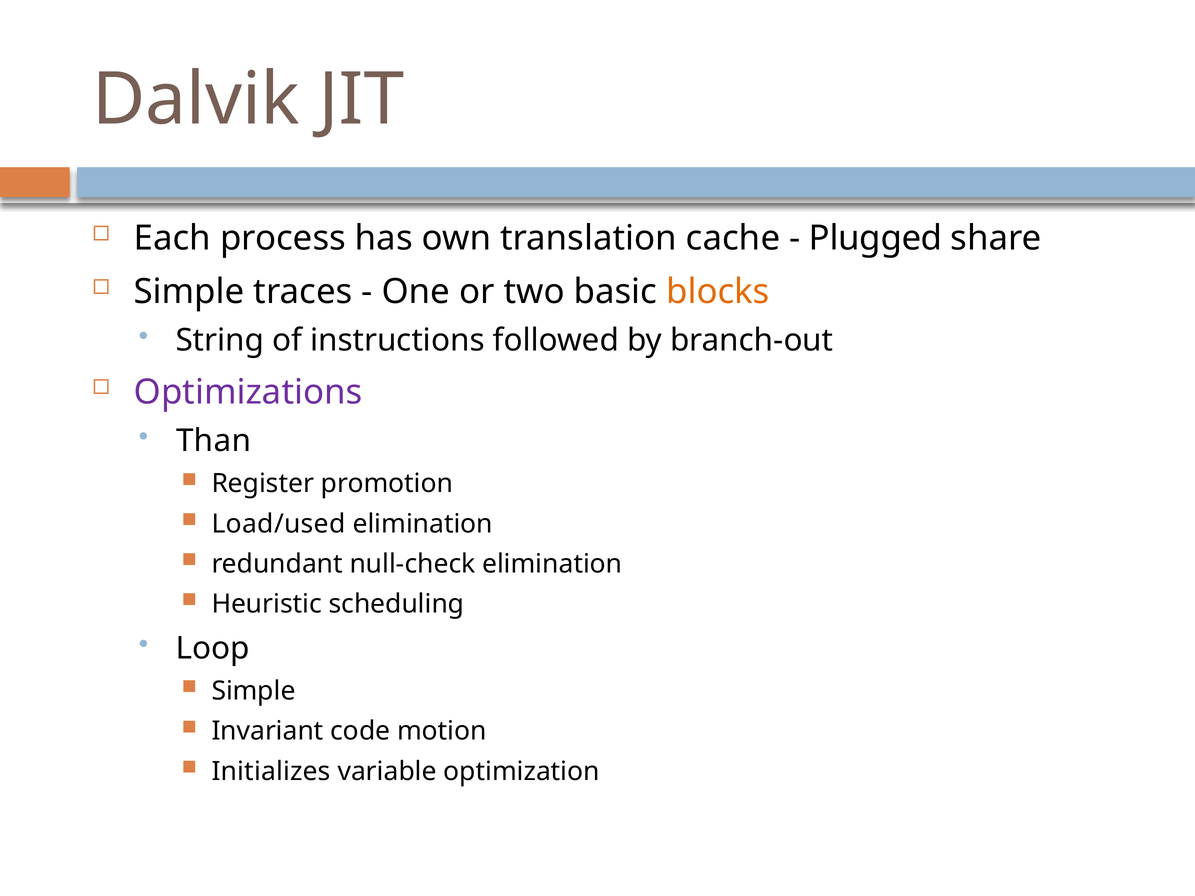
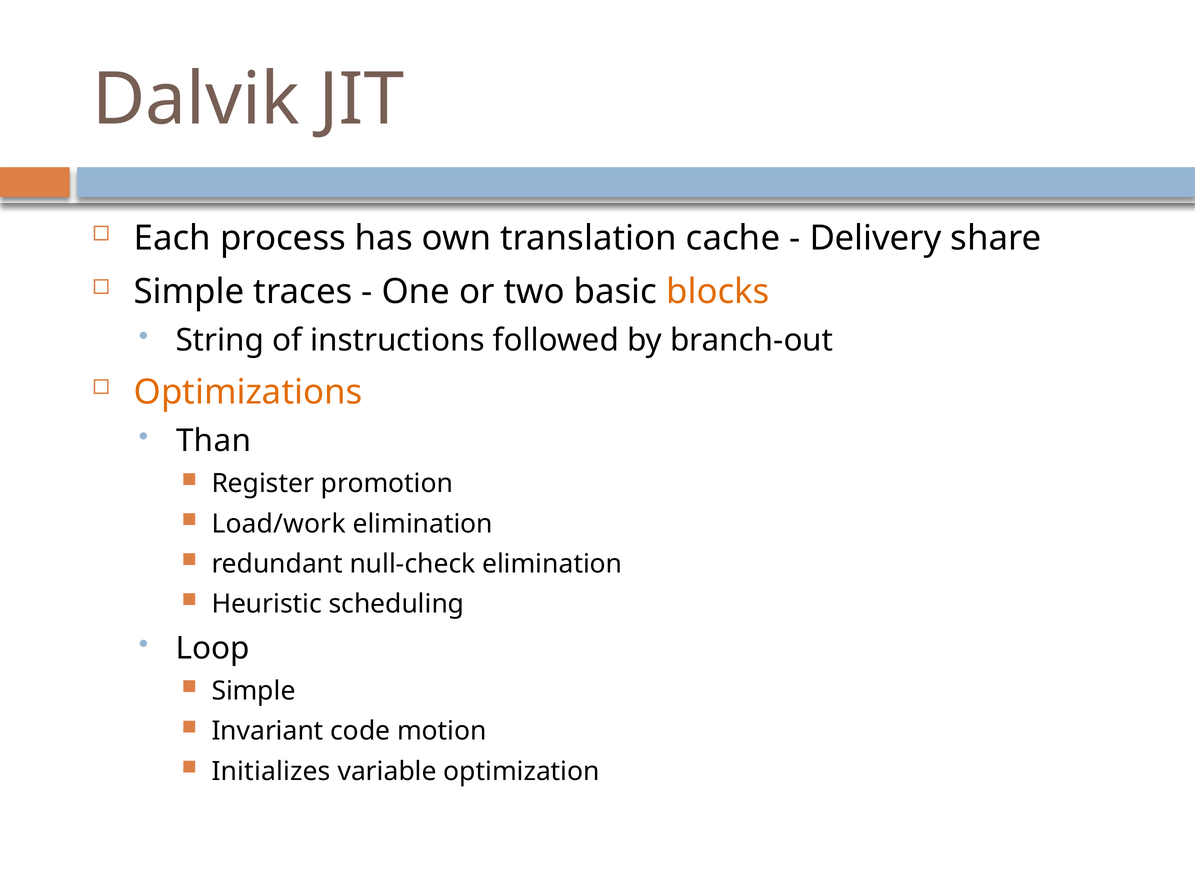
Plugged: Plugged -> Delivery
Optimizations colour: purple -> orange
Load/used: Load/used -> Load/work
